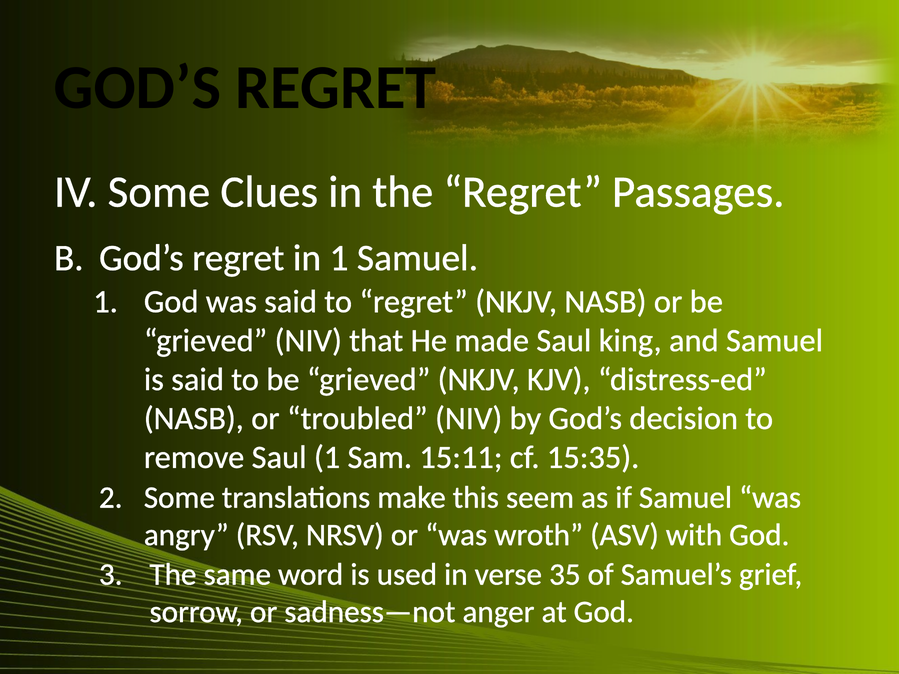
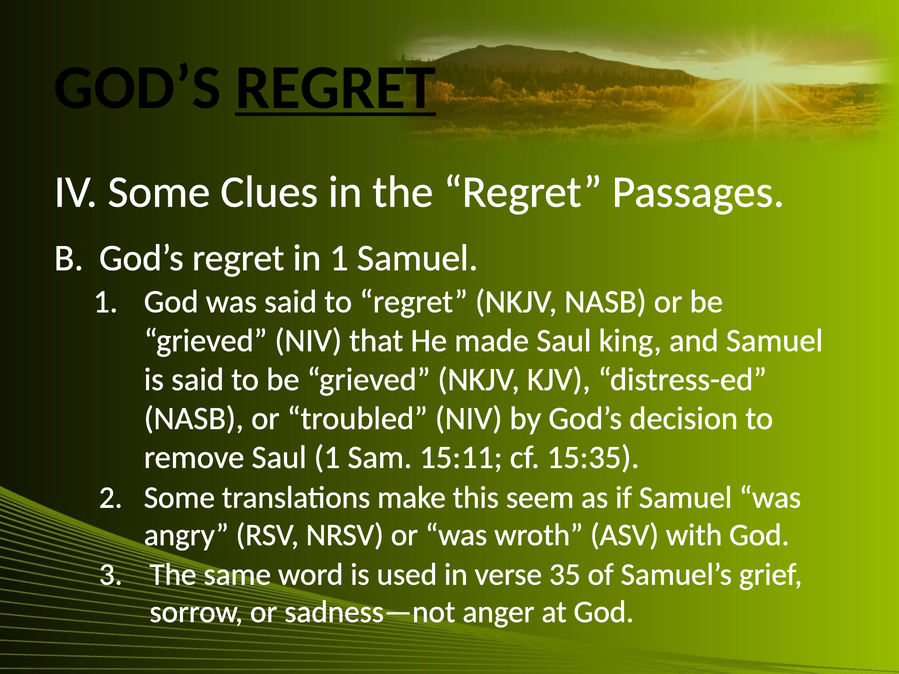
REGRET at (336, 88) underline: none -> present
